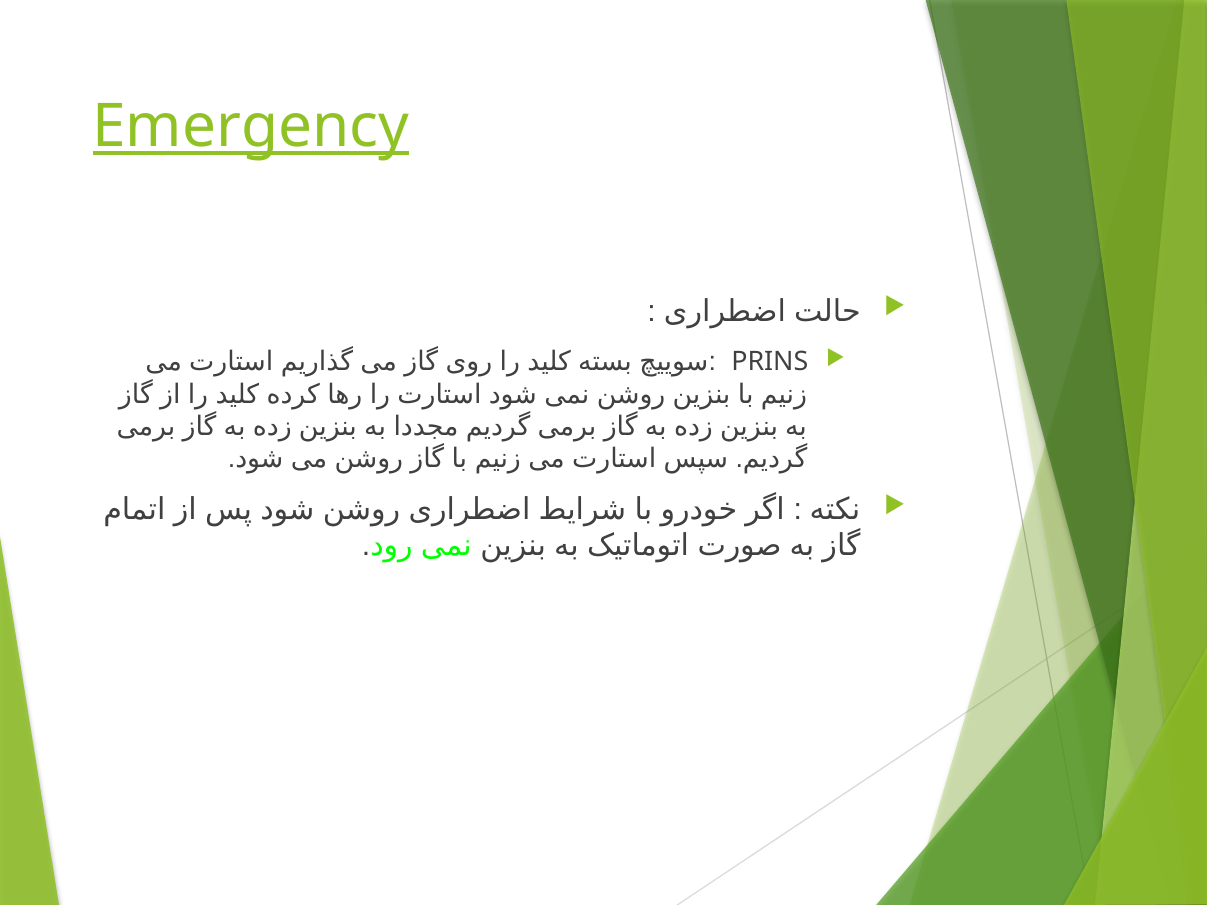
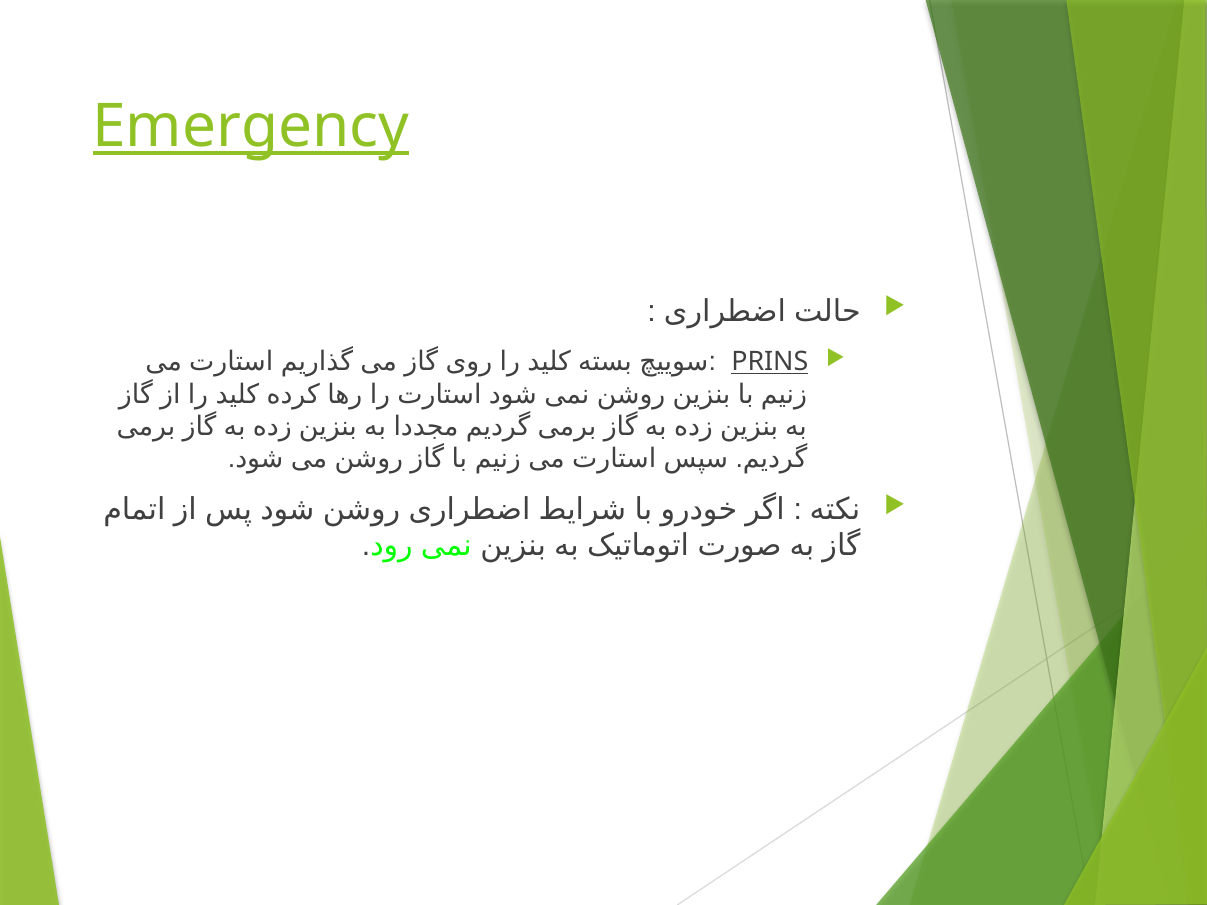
PRINS underline: none -> present
